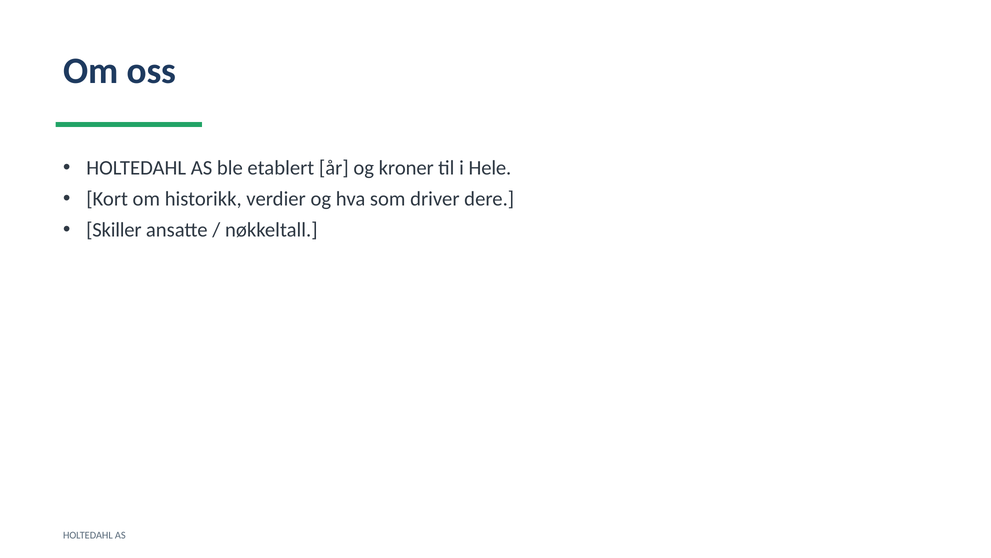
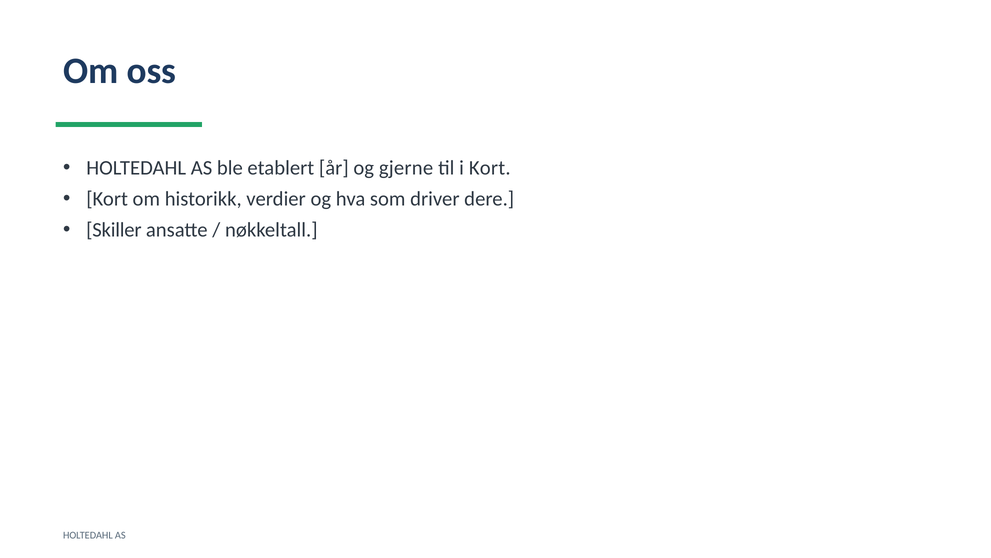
kroner: kroner -> gjerne
i Hele: Hele -> Kort
